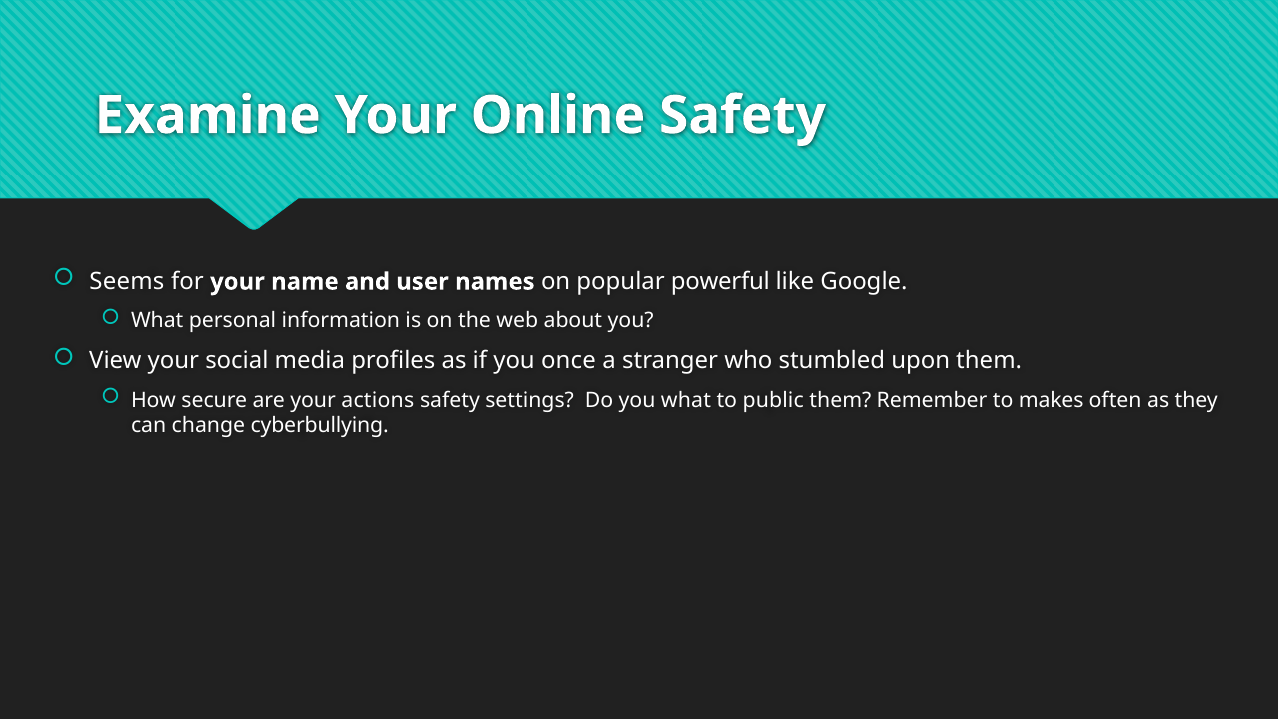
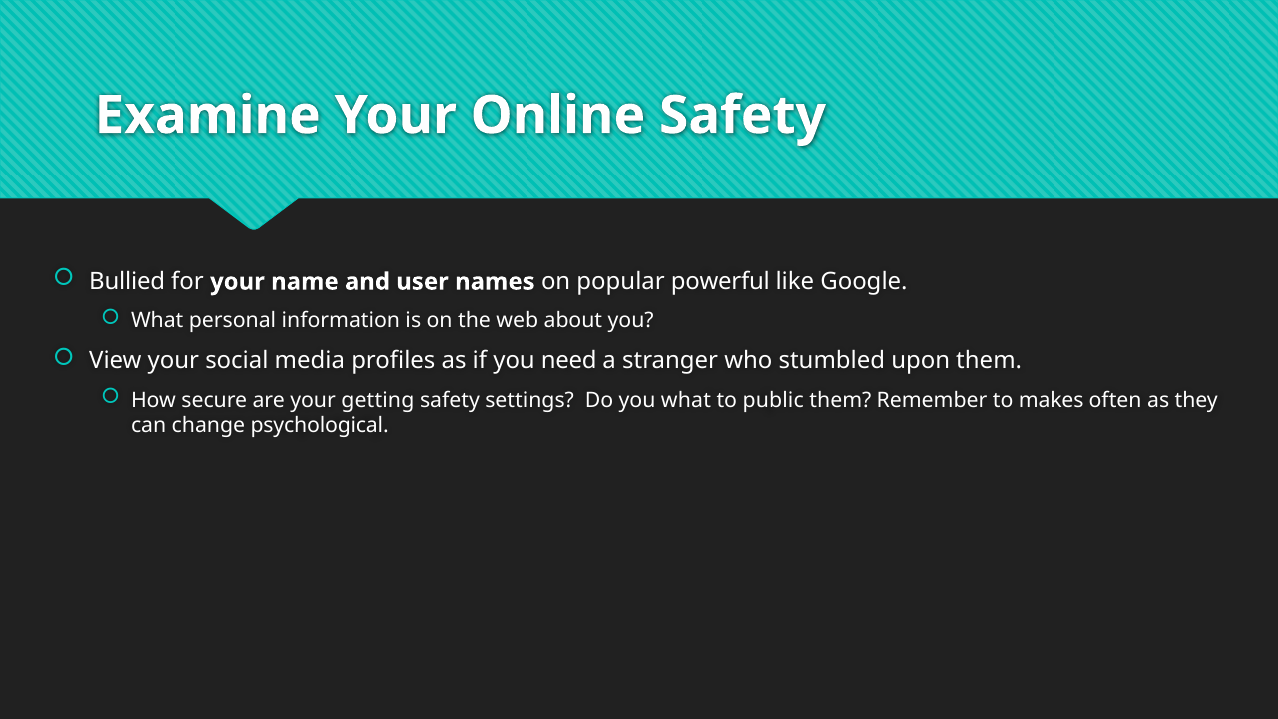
Seems: Seems -> Bullied
once: once -> need
actions: actions -> getting
cyberbullying: cyberbullying -> psychological
